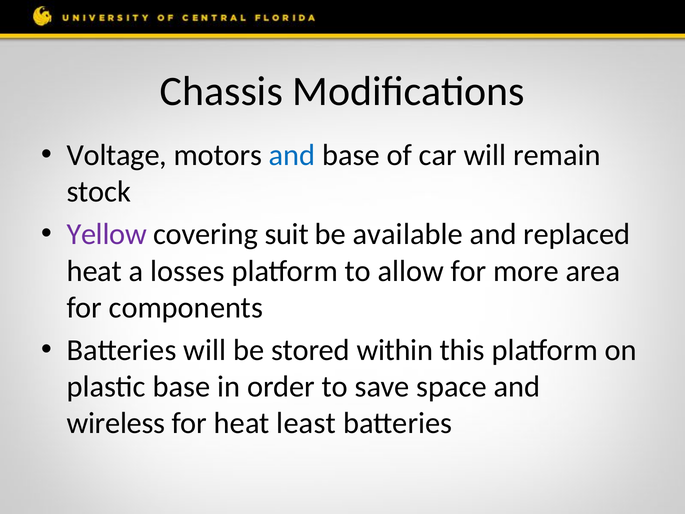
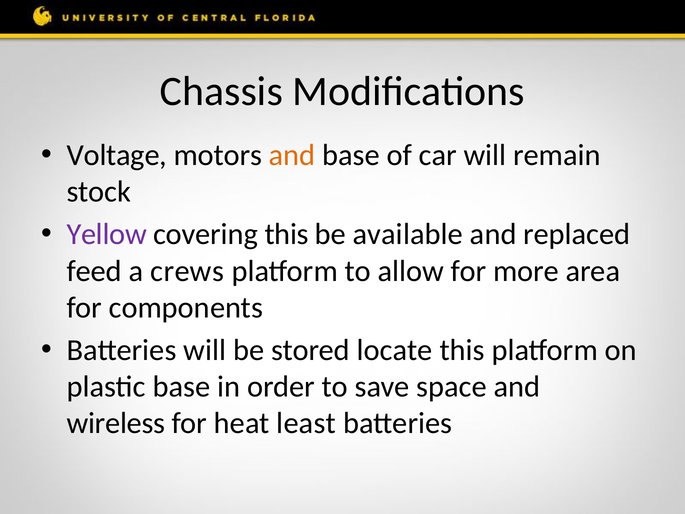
and at (292, 155) colour: blue -> orange
covering suit: suit -> this
heat at (94, 271): heat -> feed
losses: losses -> crews
within: within -> locate
